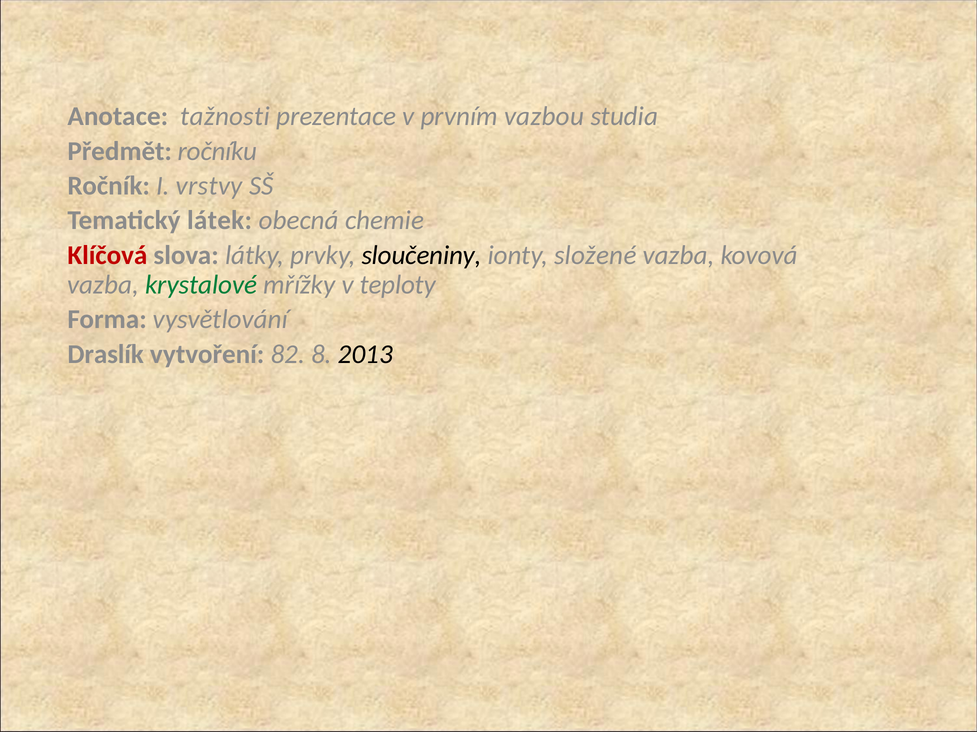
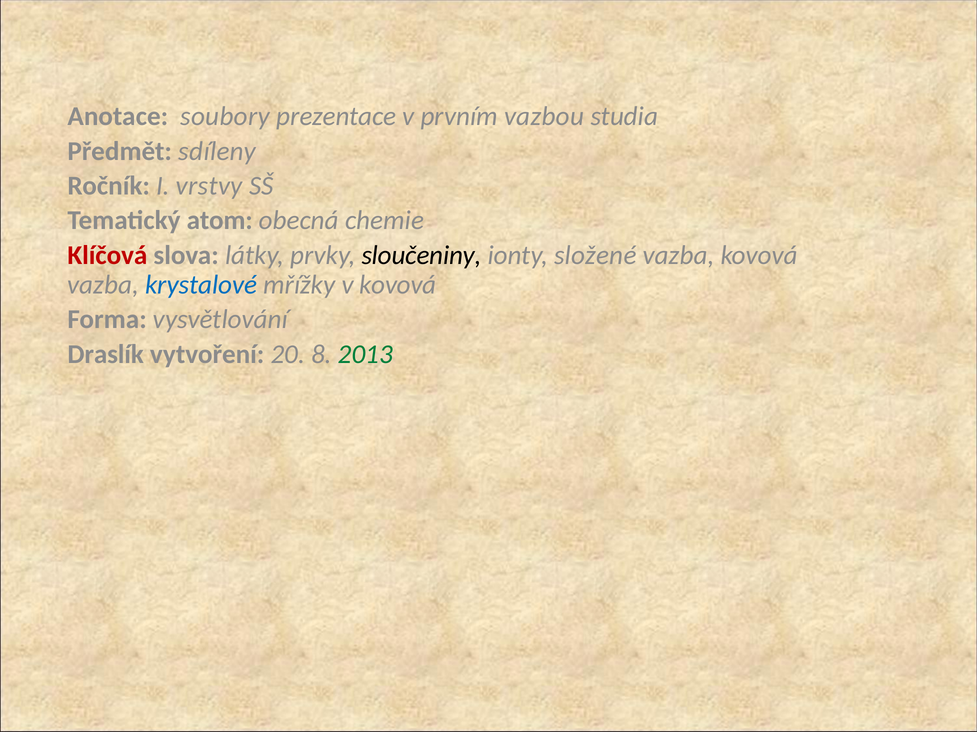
tažnosti: tažnosti -> soubory
ročníku: ročníku -> sdíleny
látek: látek -> atom
krystalové colour: green -> blue
v teploty: teploty -> kovová
82: 82 -> 20
2013 colour: black -> green
